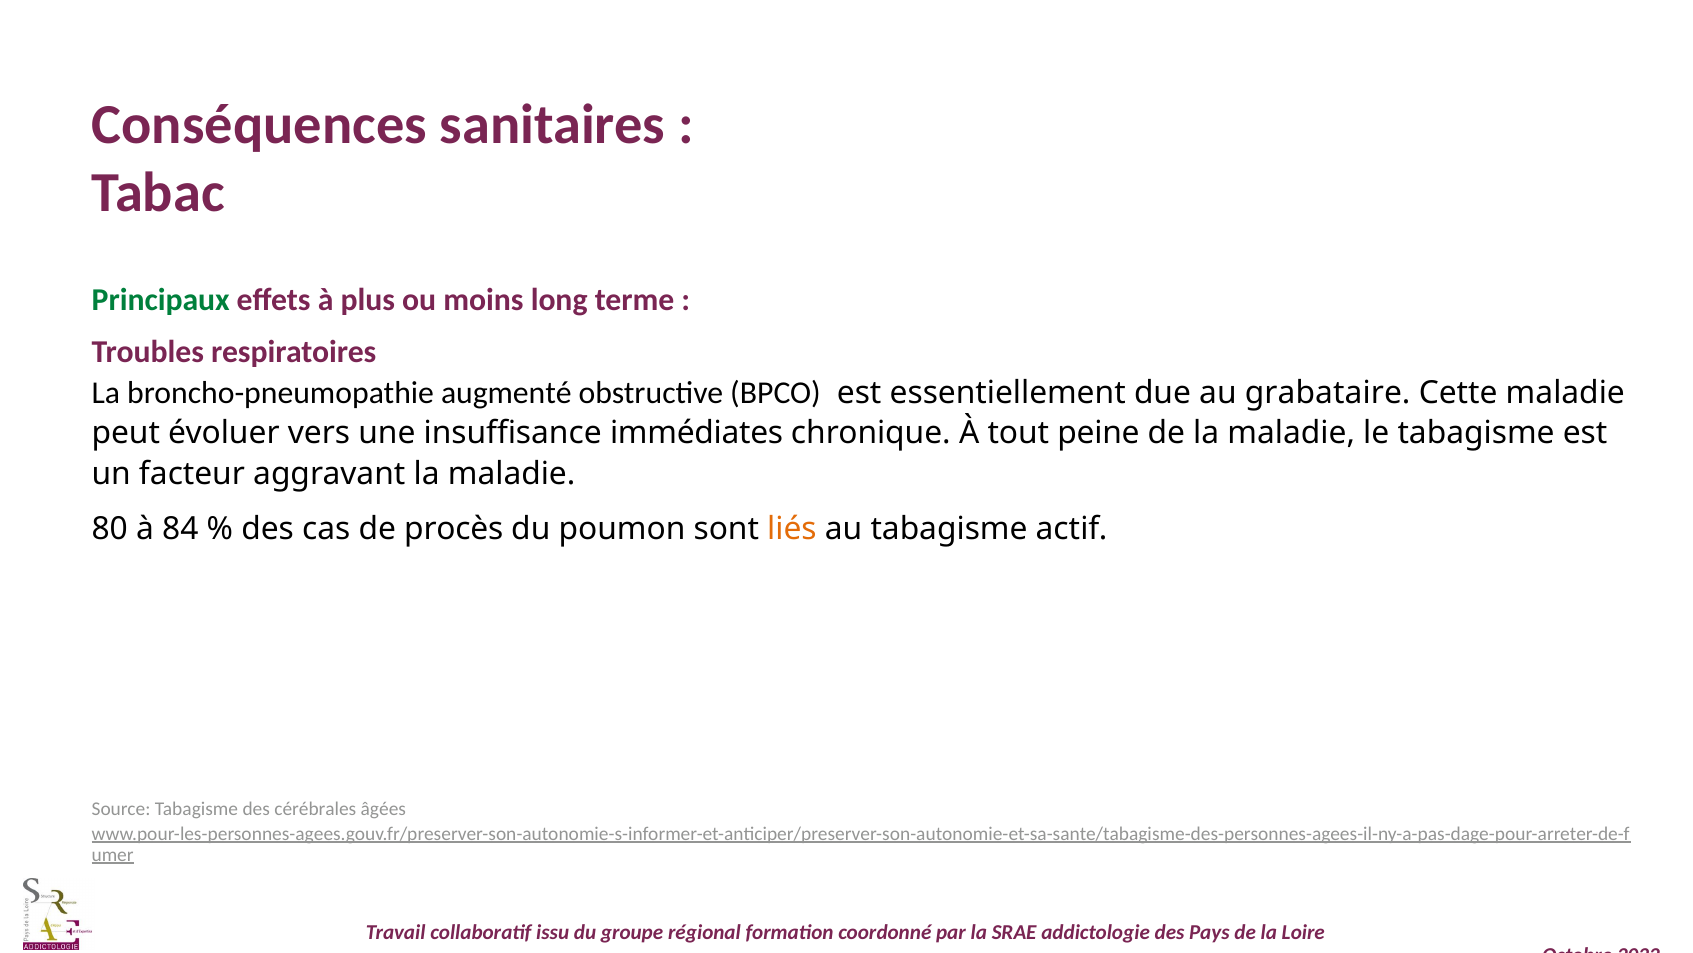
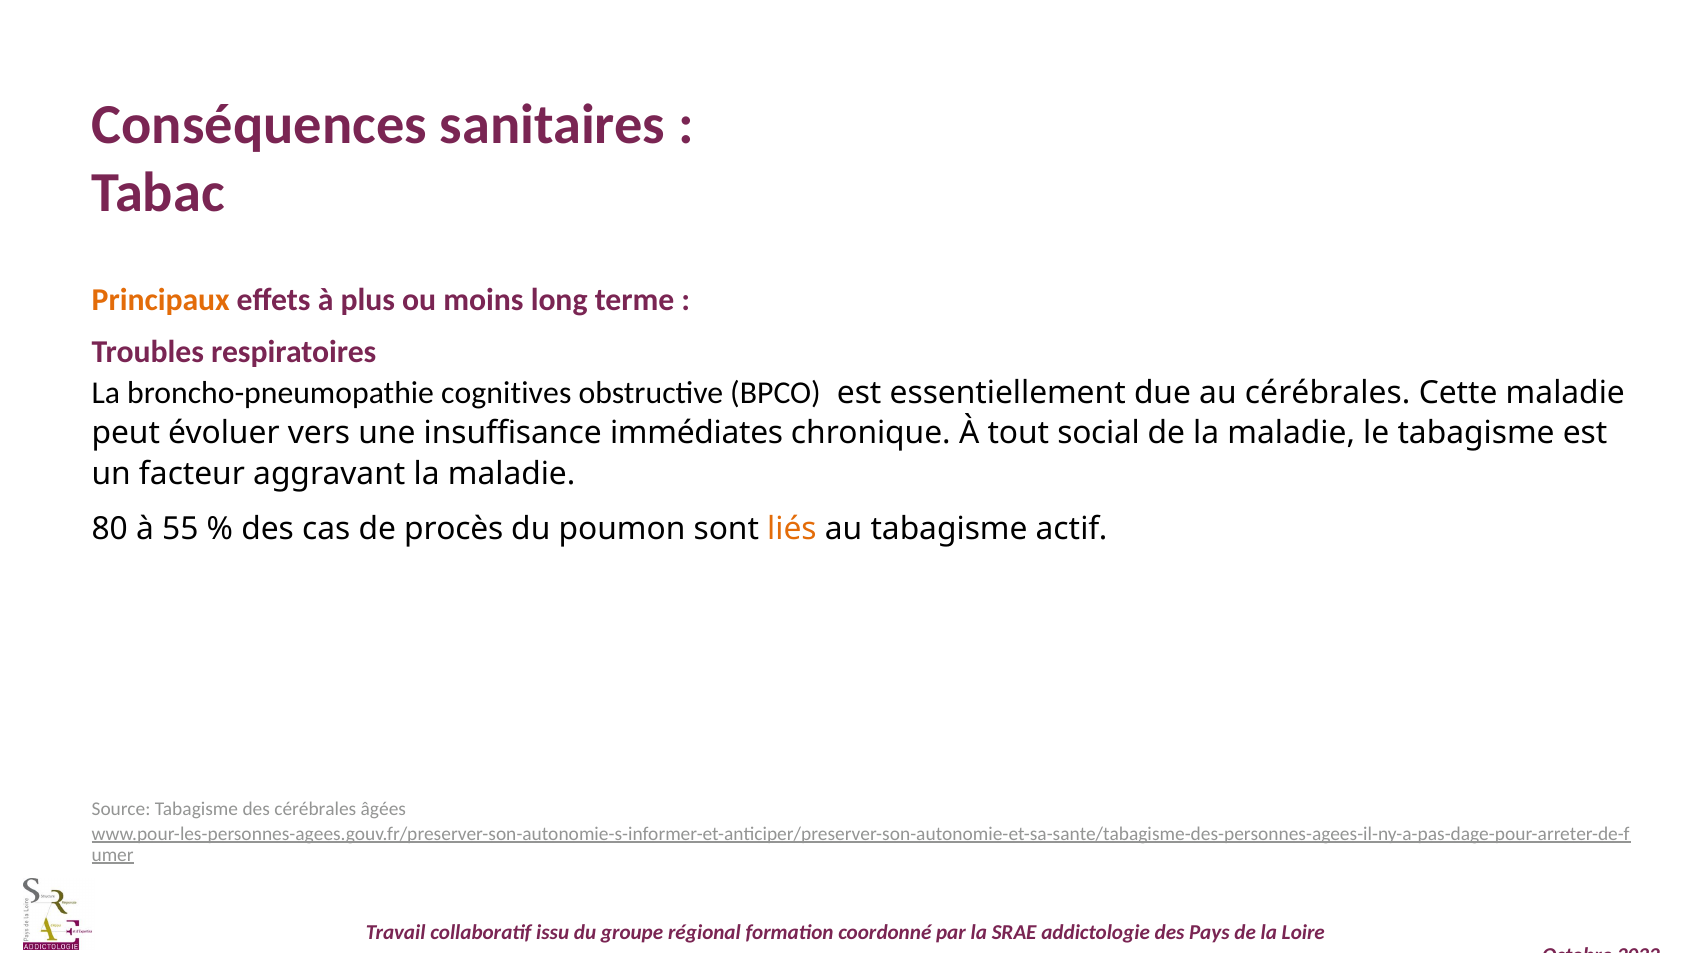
Principaux colour: green -> orange
augmenté: augmenté -> cognitives
au grabataire: grabataire -> cérébrales
peine: peine -> social
84: 84 -> 55
